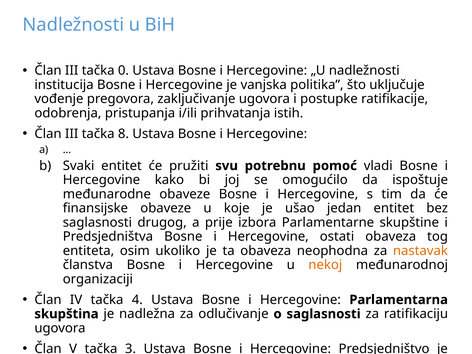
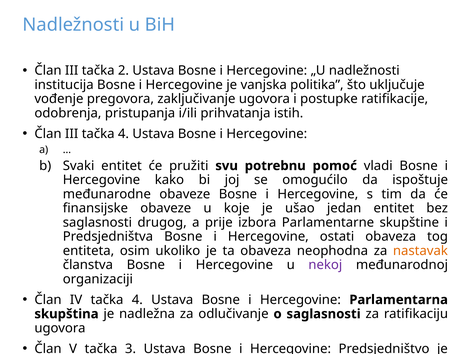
0: 0 -> 2
III tačka 8: 8 -> 4
nekoj colour: orange -> purple
